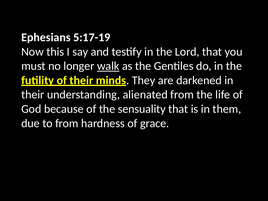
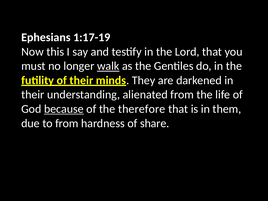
5:17-19: 5:17-19 -> 1:17-19
because underline: none -> present
the sensuality: sensuality -> therefore
grace: grace -> share
